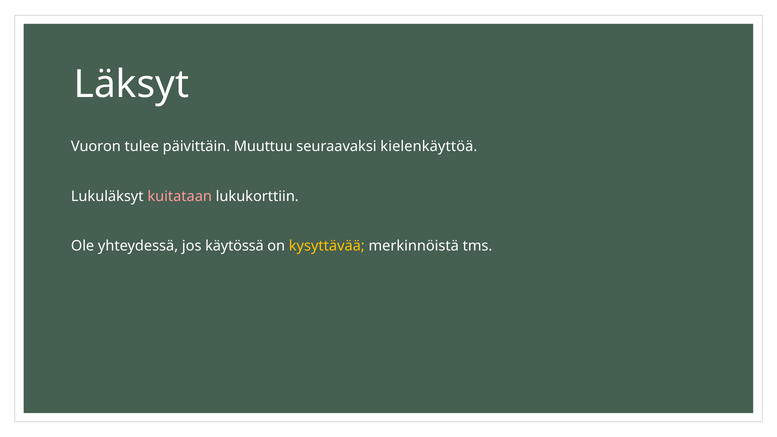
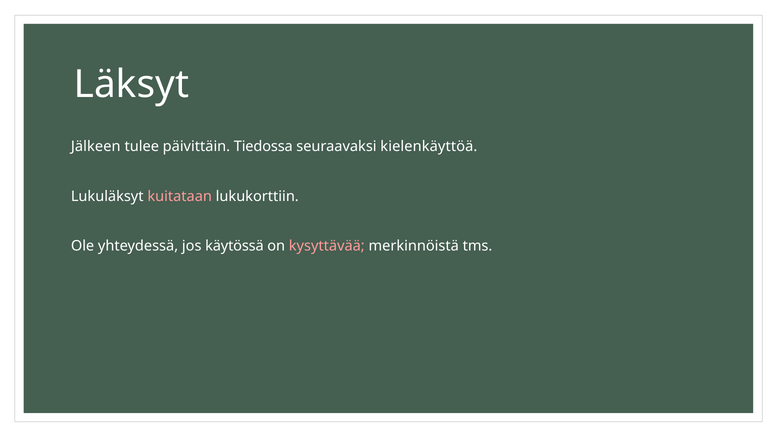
Vuoron: Vuoron -> Jälkeen
Muuttuu: Muuttuu -> Tiedossa
kysyttävää colour: yellow -> pink
